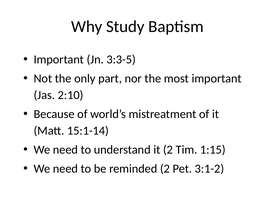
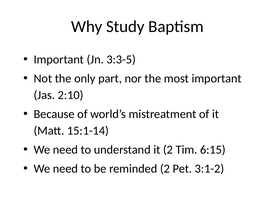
1:15: 1:15 -> 6:15
